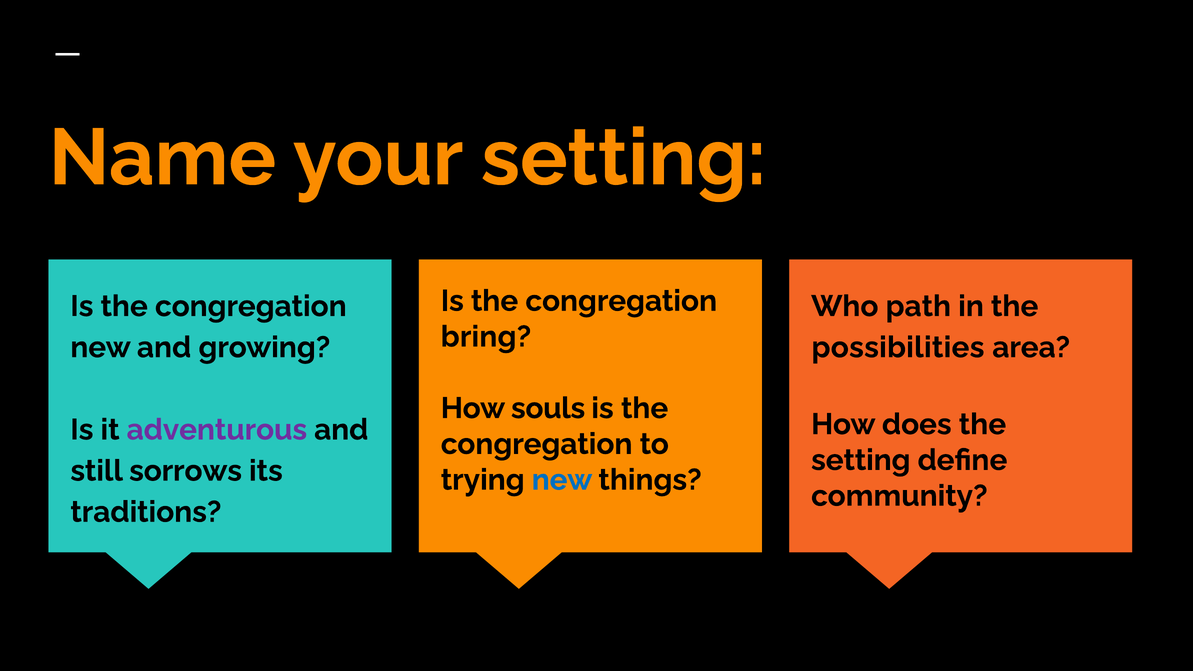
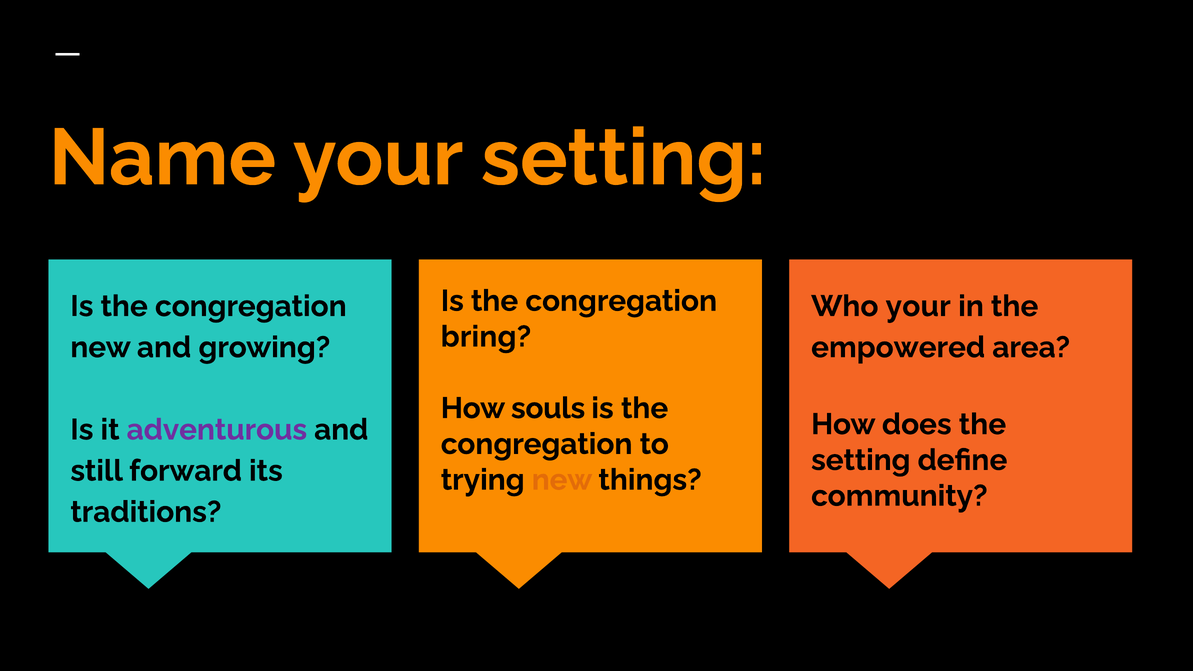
Who path: path -> your
possibilities: possibilities -> empowered
sorrows: sorrows -> forward
new at (562, 480) colour: blue -> orange
